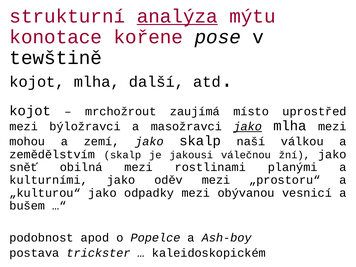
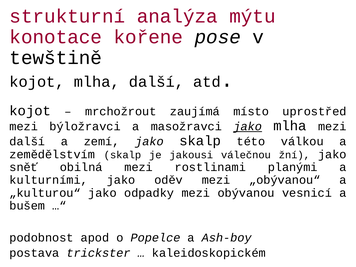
analýza underline: present -> none
mohou at (27, 141): mohou -> další
naší: naší -> této
„prostoru“: „prostoru“ -> „obývanou“
